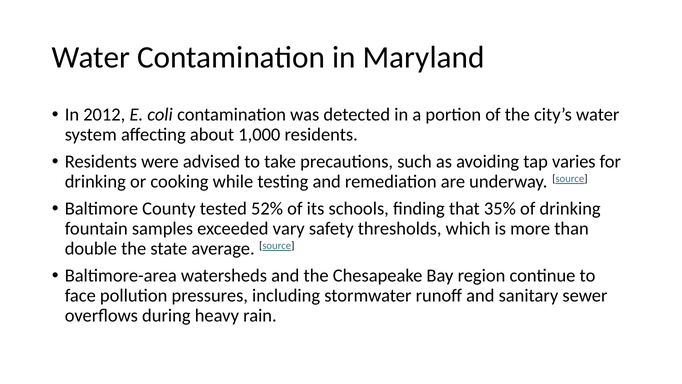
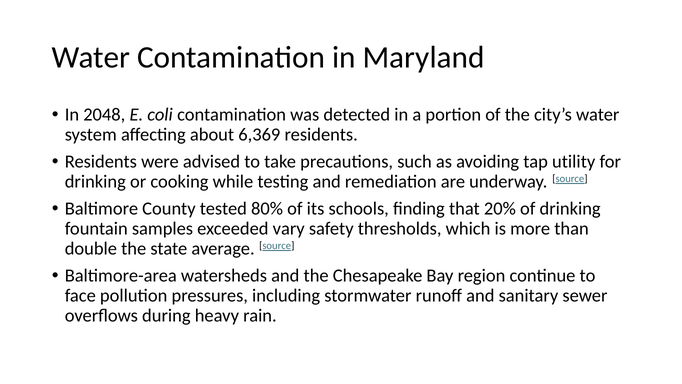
2012: 2012 -> 2048
1,000: 1,000 -> 6,369
varies: varies -> utility
52%: 52% -> 80%
35%: 35% -> 20%
